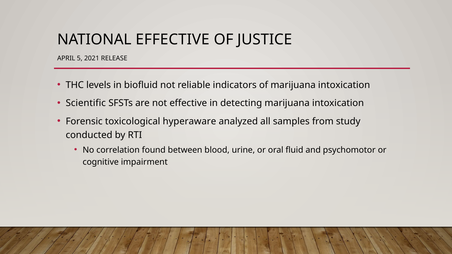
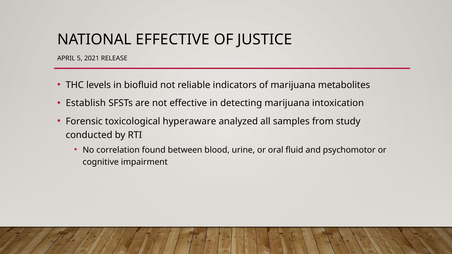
of marijuana intoxication: intoxication -> metabolites
Scientific: Scientific -> Establish
